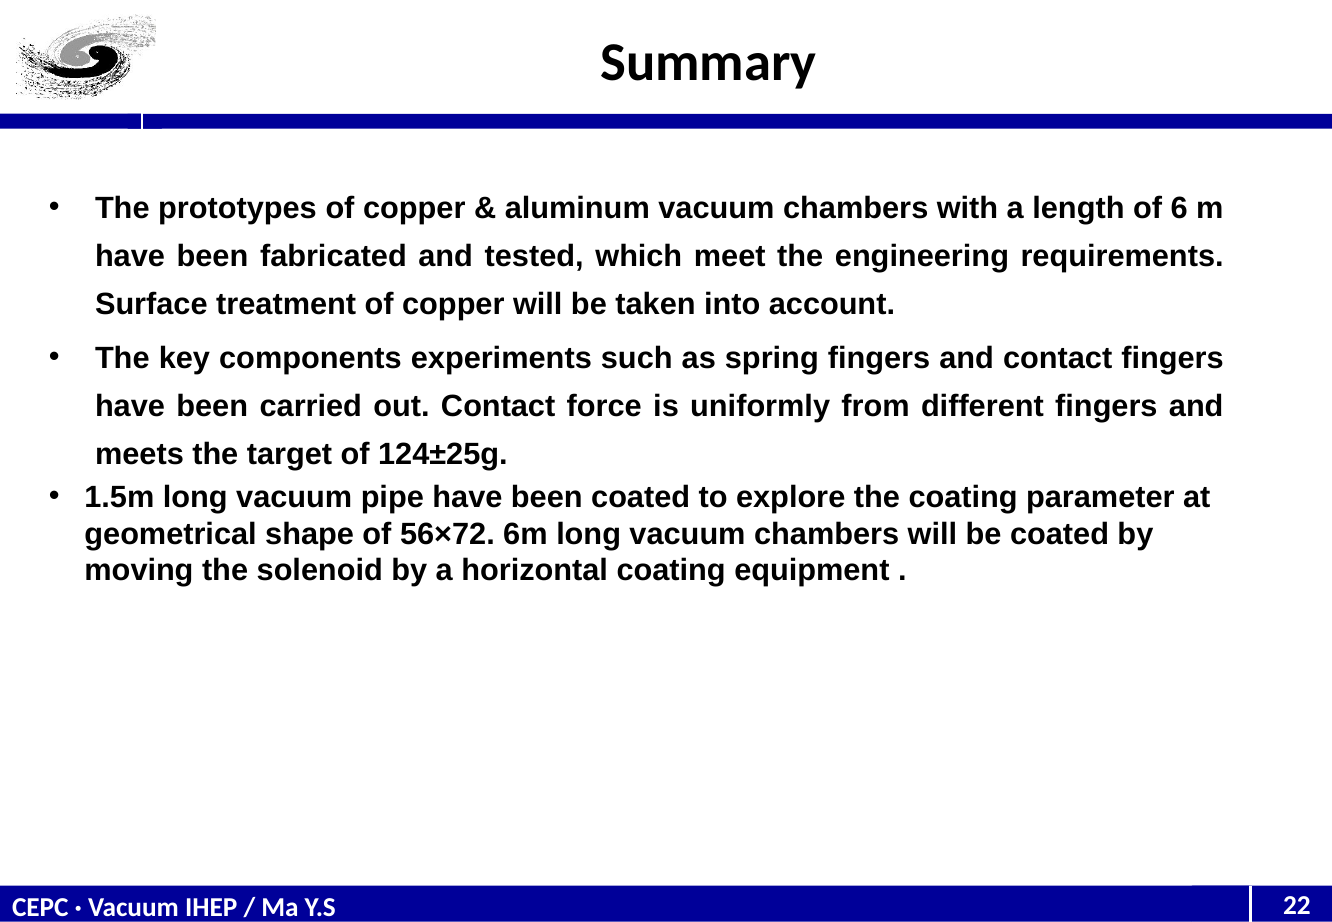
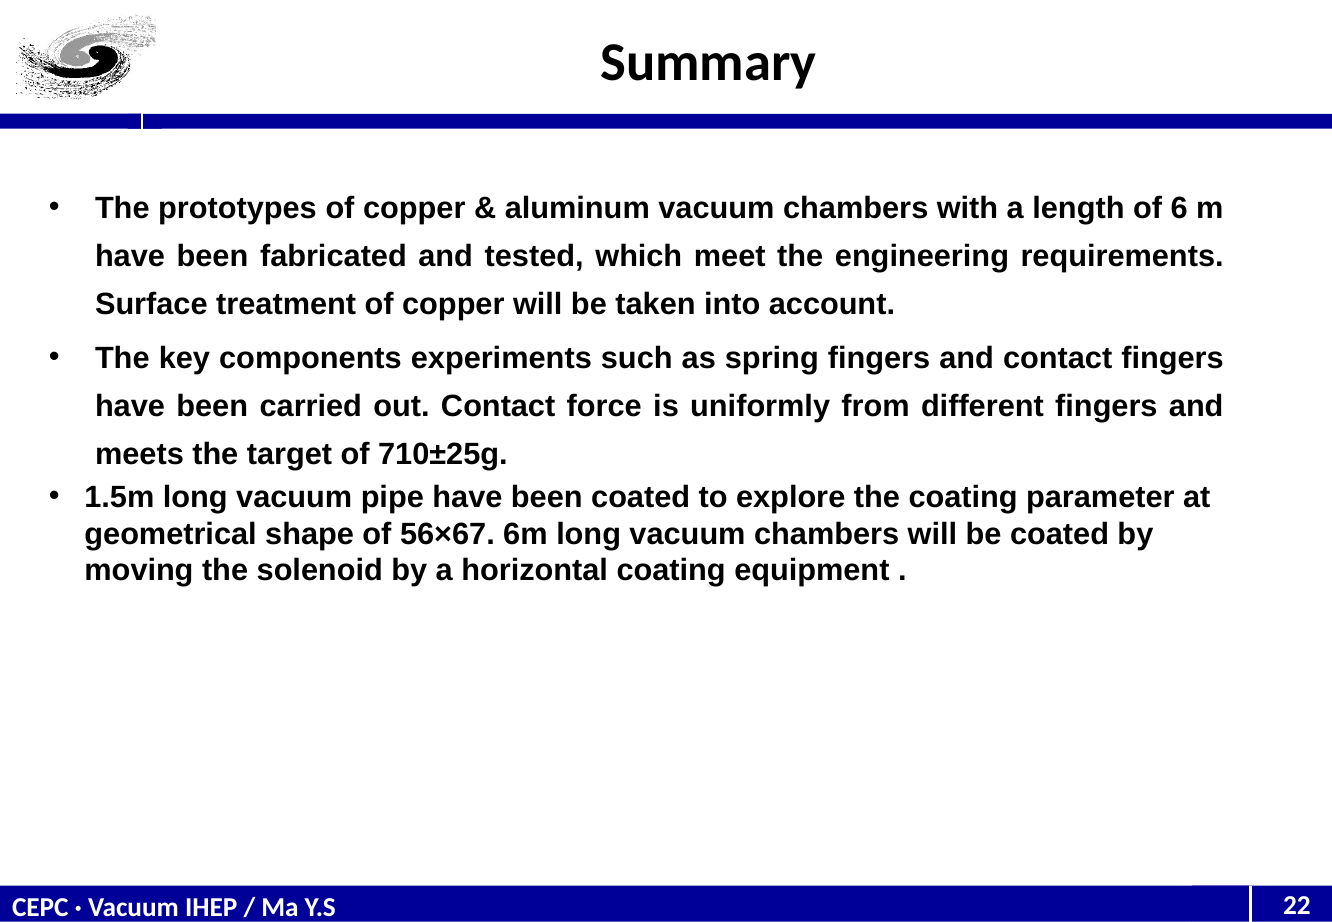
124±25g: 124±25g -> 710±25g
56×72: 56×72 -> 56×67
